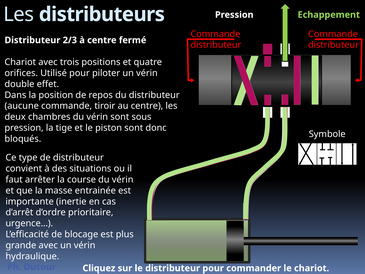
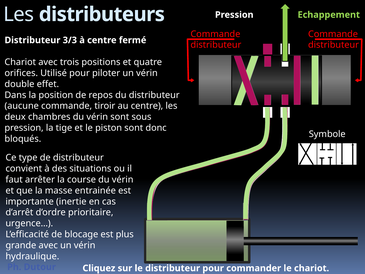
2/3: 2/3 -> 3/3
